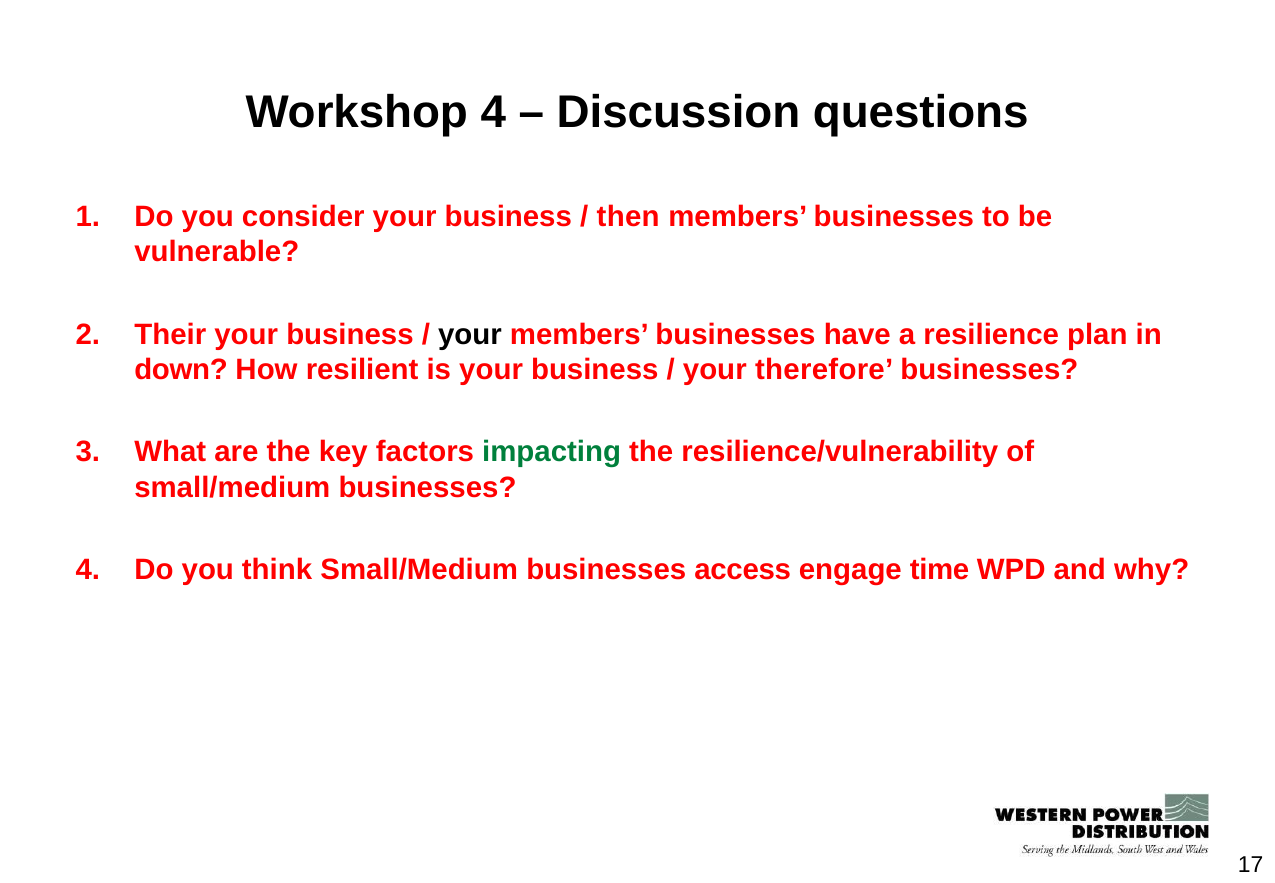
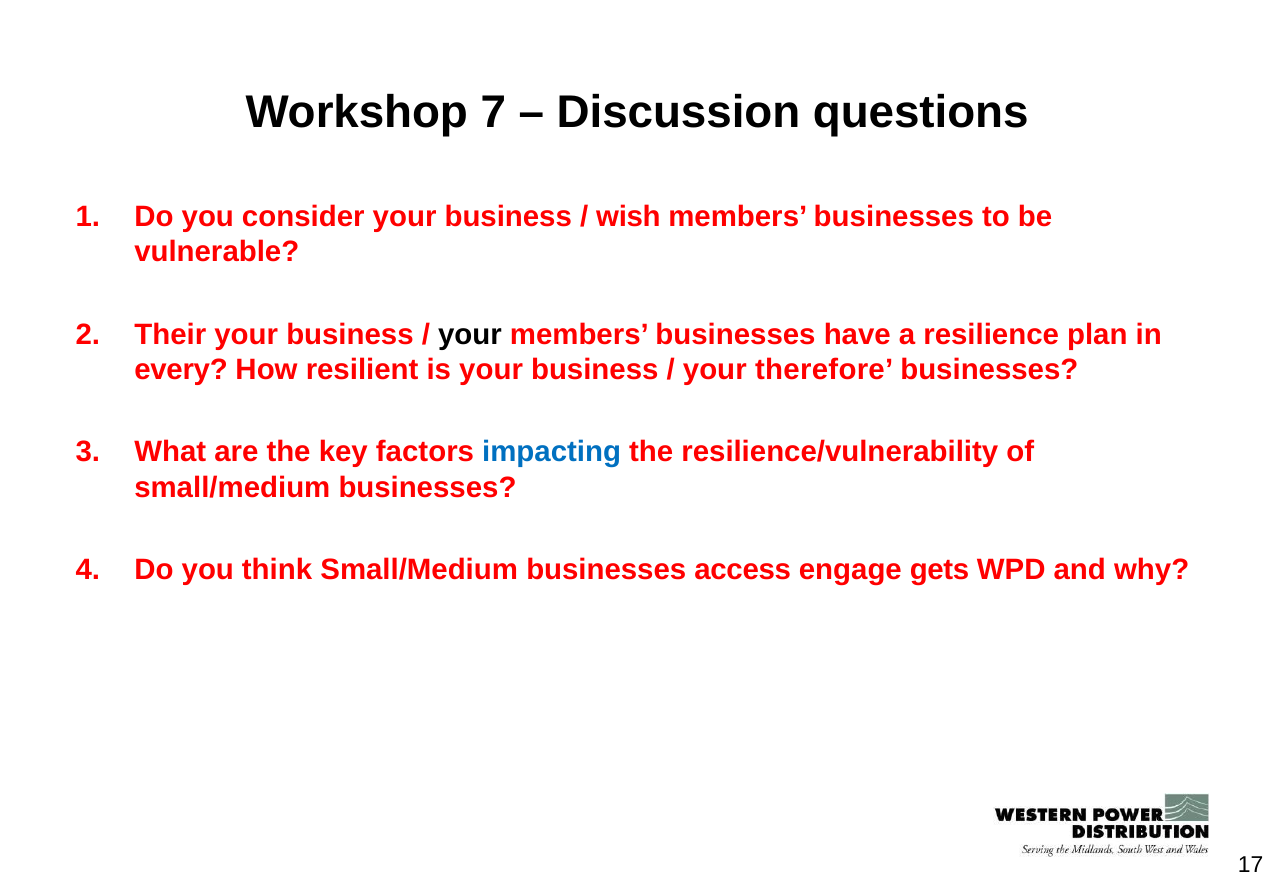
Workshop 4: 4 -> 7
then: then -> wish
down: down -> every
impacting colour: green -> blue
time: time -> gets
